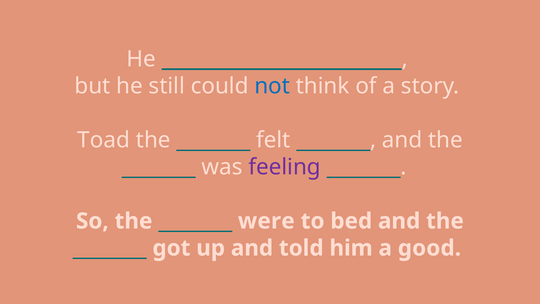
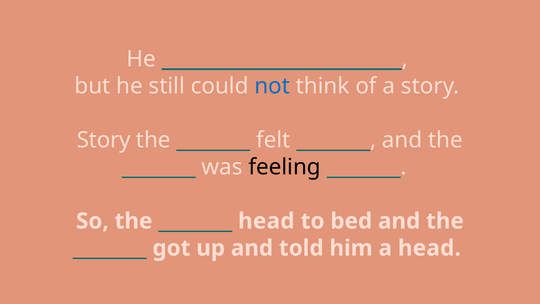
Toad at (104, 140): Toad -> Story
feeling colour: purple -> black
were at (266, 221): were -> head
a good: good -> head
